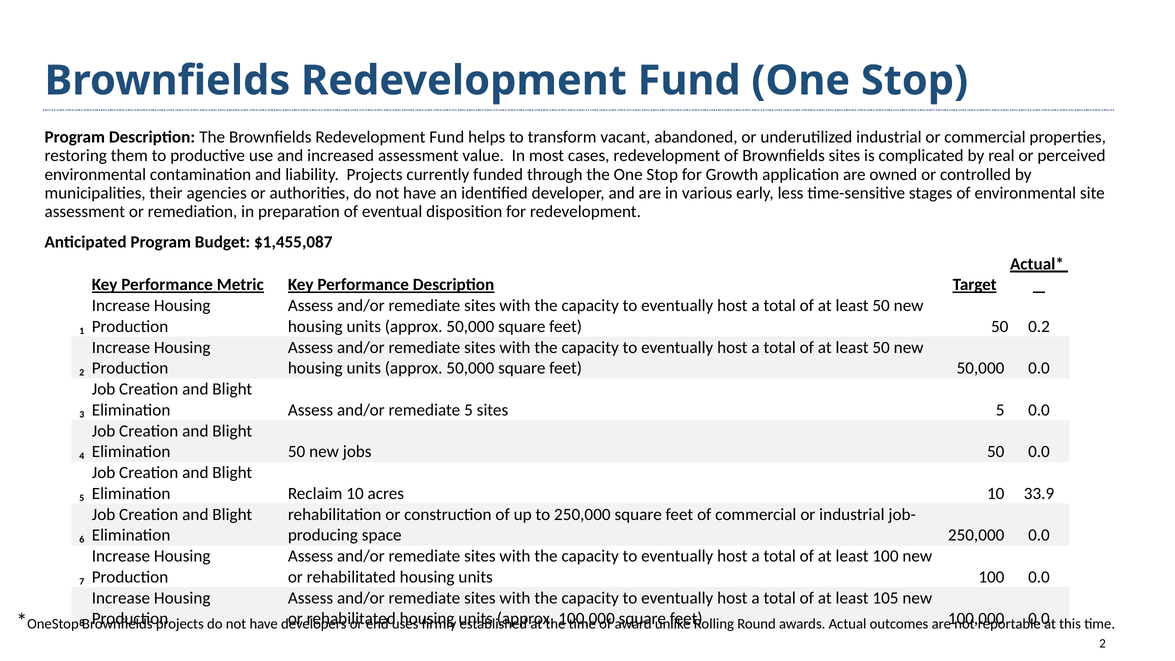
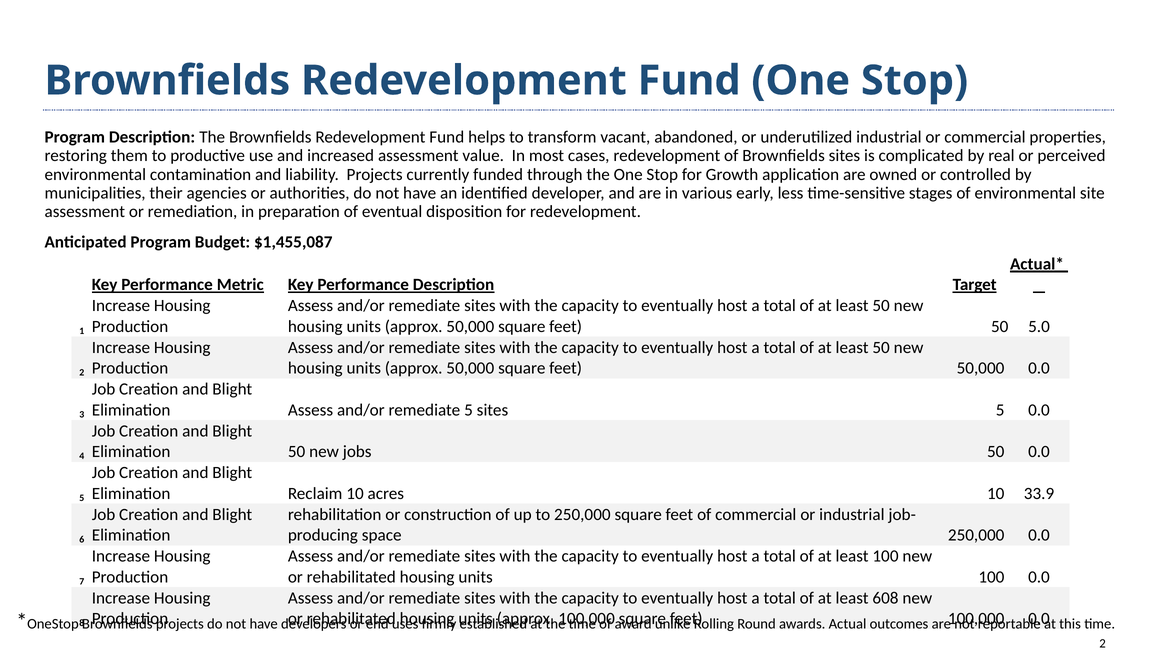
0.2: 0.2 -> 5.0
105: 105 -> 608
